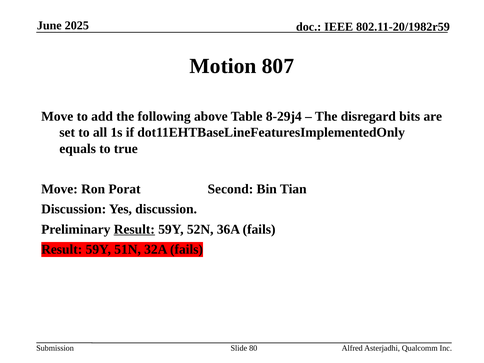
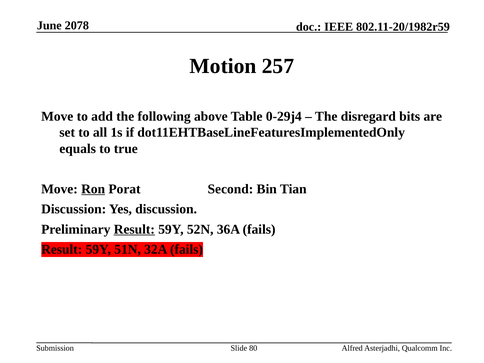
2025: 2025 -> 2078
807: 807 -> 257
8-29j4: 8-29j4 -> 0-29j4
Ron underline: none -> present
